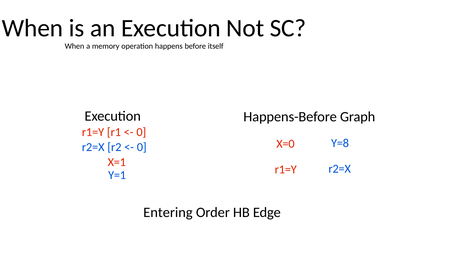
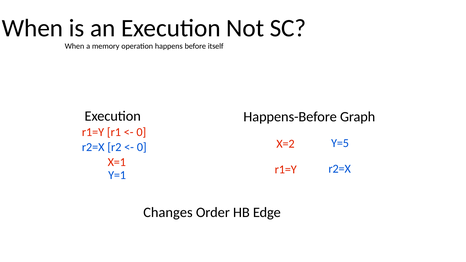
Y=8: Y=8 -> Y=5
X=0: X=0 -> X=2
Entering: Entering -> Changes
